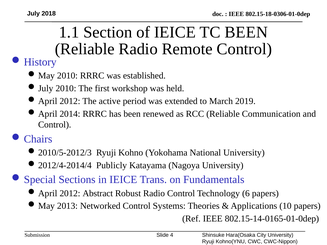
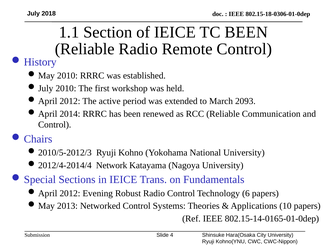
2019: 2019 -> 2093
Publicly: Publicly -> Network
Abstract: Abstract -> Evening
